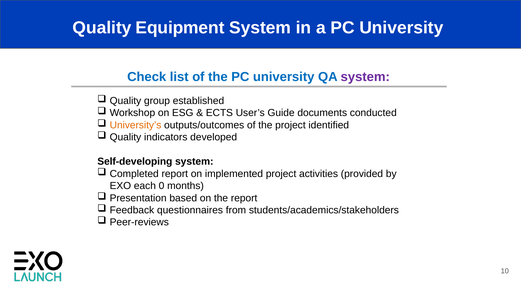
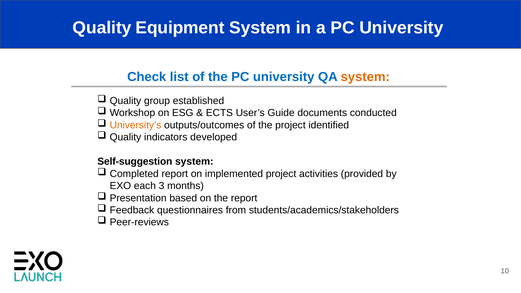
system at (365, 77) colour: purple -> orange
Self-developing: Self-developing -> Self-suggestion
0: 0 -> 3
